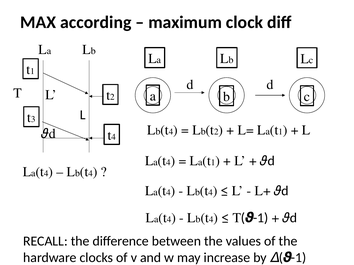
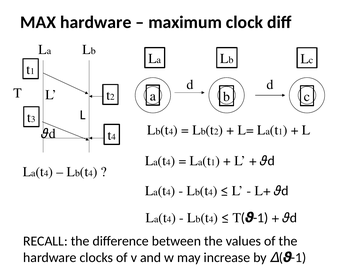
MAX according: according -> hardware
